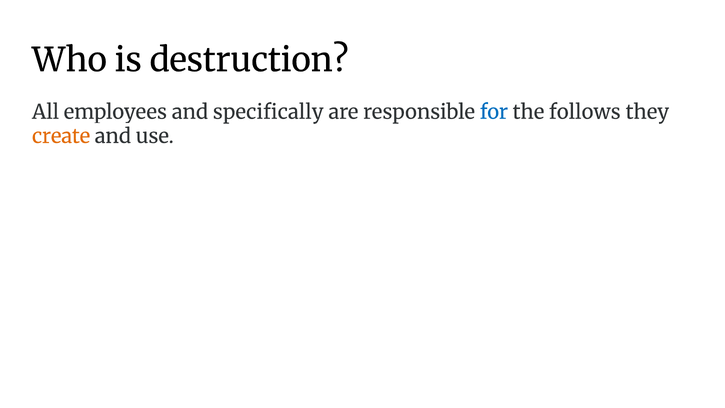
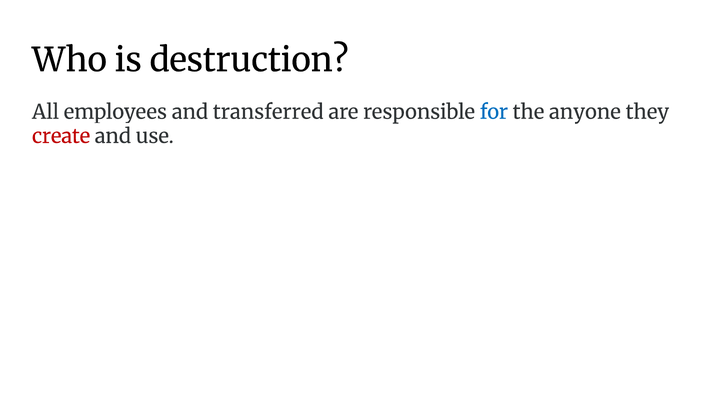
specifically: specifically -> transferred
follows: follows -> anyone
create colour: orange -> red
